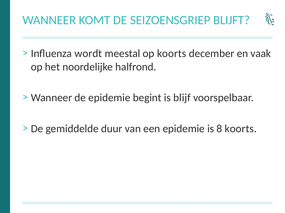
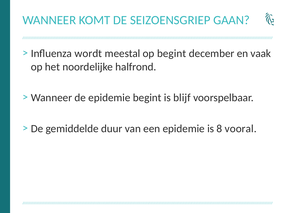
BLIJFT: BLIJFT -> GAAN
op koorts: koorts -> begint
8 koorts: koorts -> vooral
